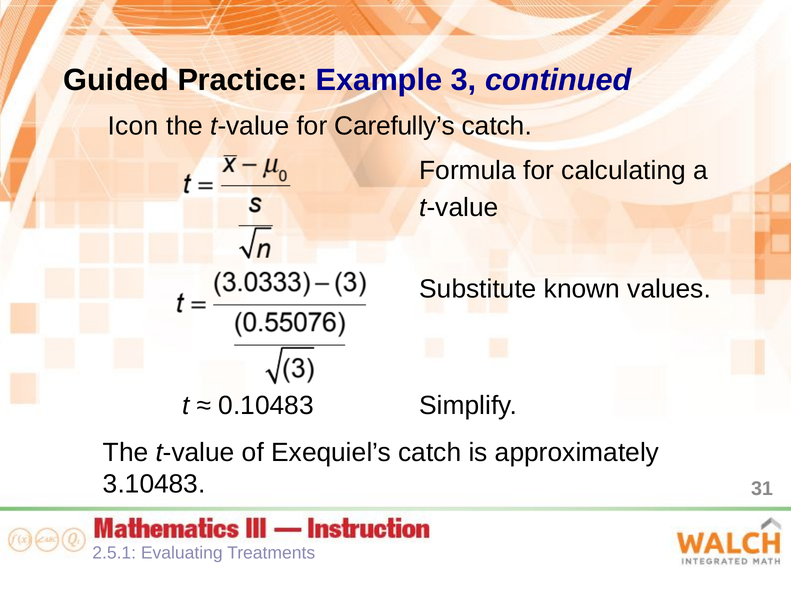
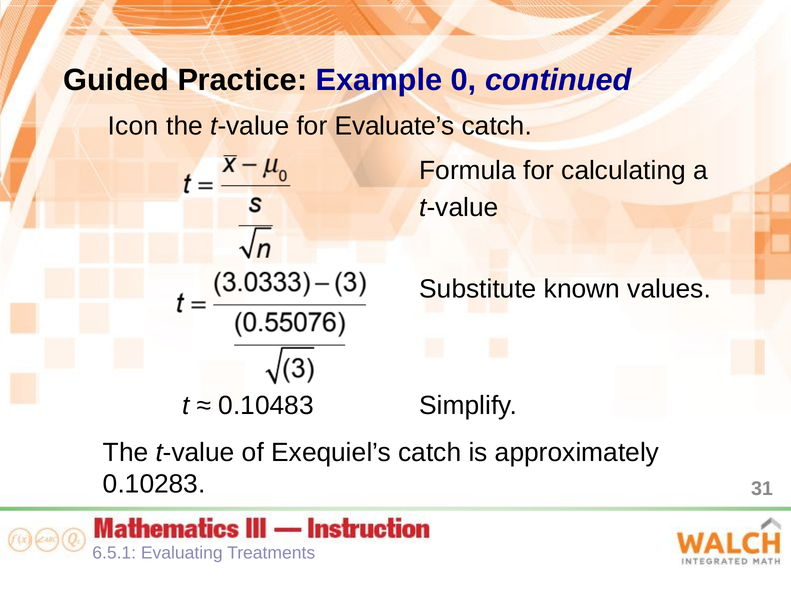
3: 3 -> 0
Carefully’s: Carefully’s -> Evaluate’s
3.10483: 3.10483 -> 0.10283
2.5.1: 2.5.1 -> 6.5.1
